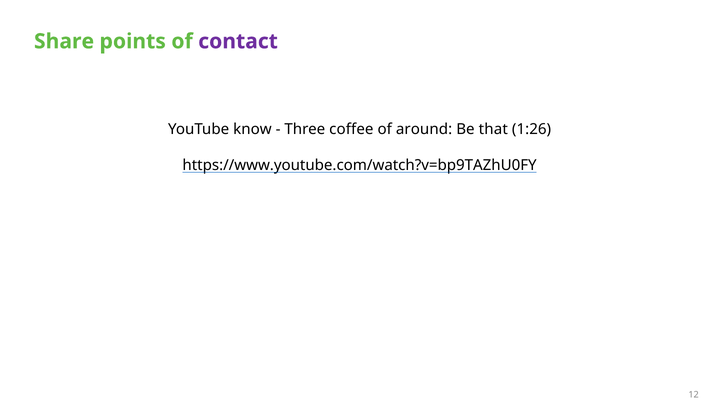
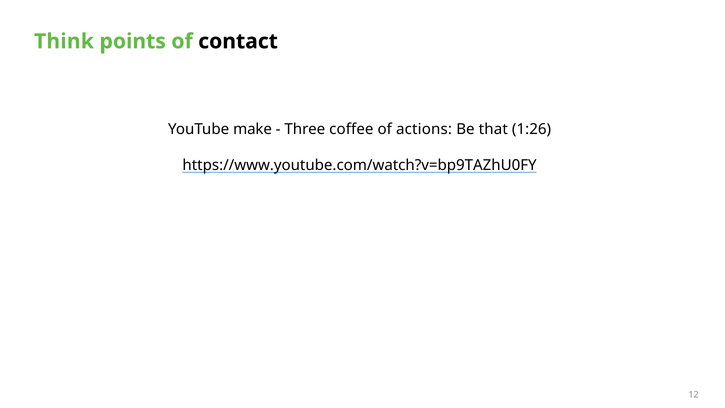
Share: Share -> Think
contact colour: purple -> black
know: know -> make
around: around -> actions
